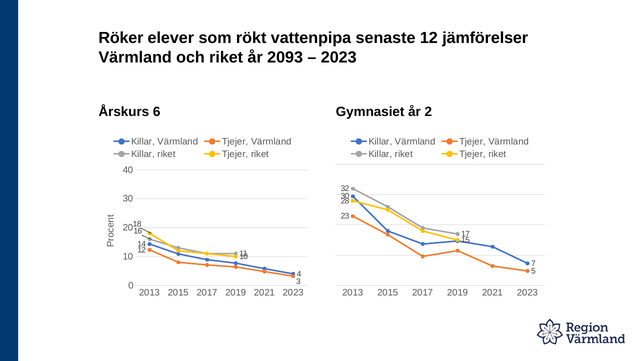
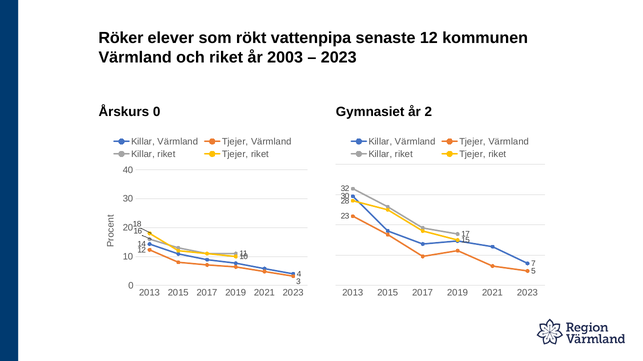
jämförelser: jämförelser -> kommunen
2093: 2093 -> 2003
Årskurs 6: 6 -> 0
